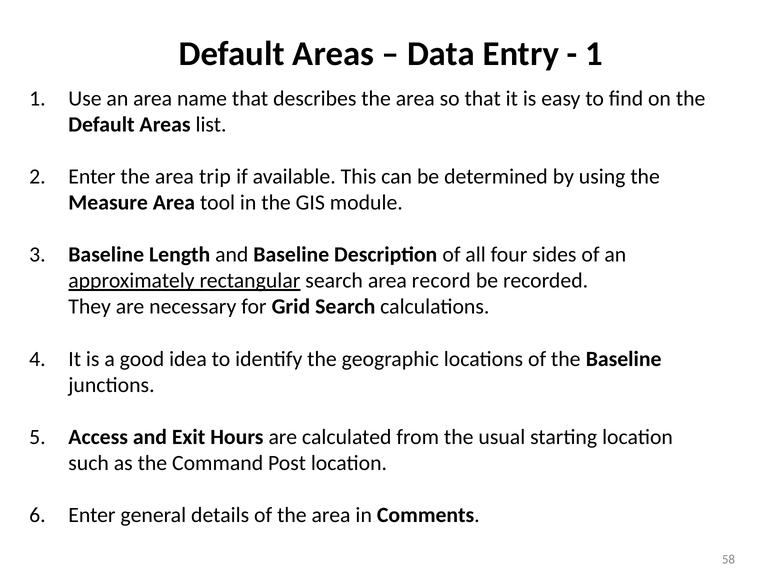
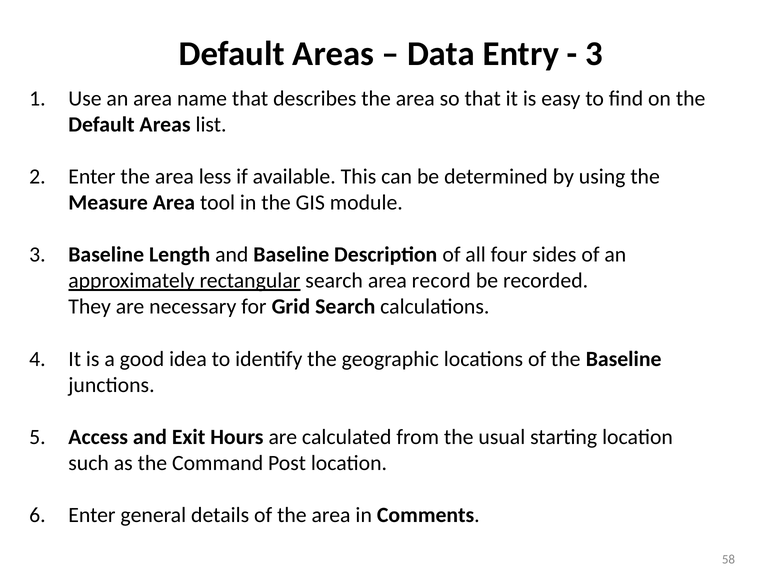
1 at (594, 54): 1 -> 3
trip: trip -> less
